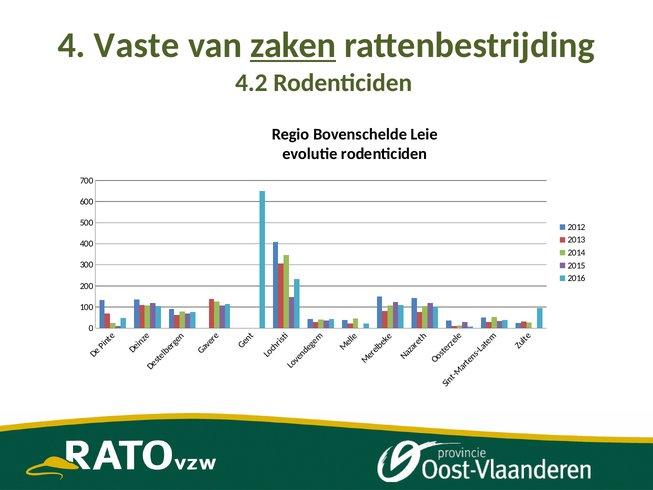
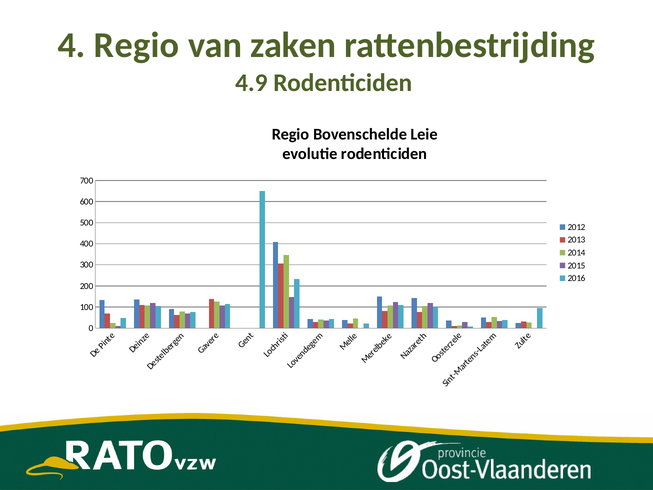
4 Vaste: Vaste -> Regio
zaken underline: present -> none
4.2: 4.2 -> 4.9
